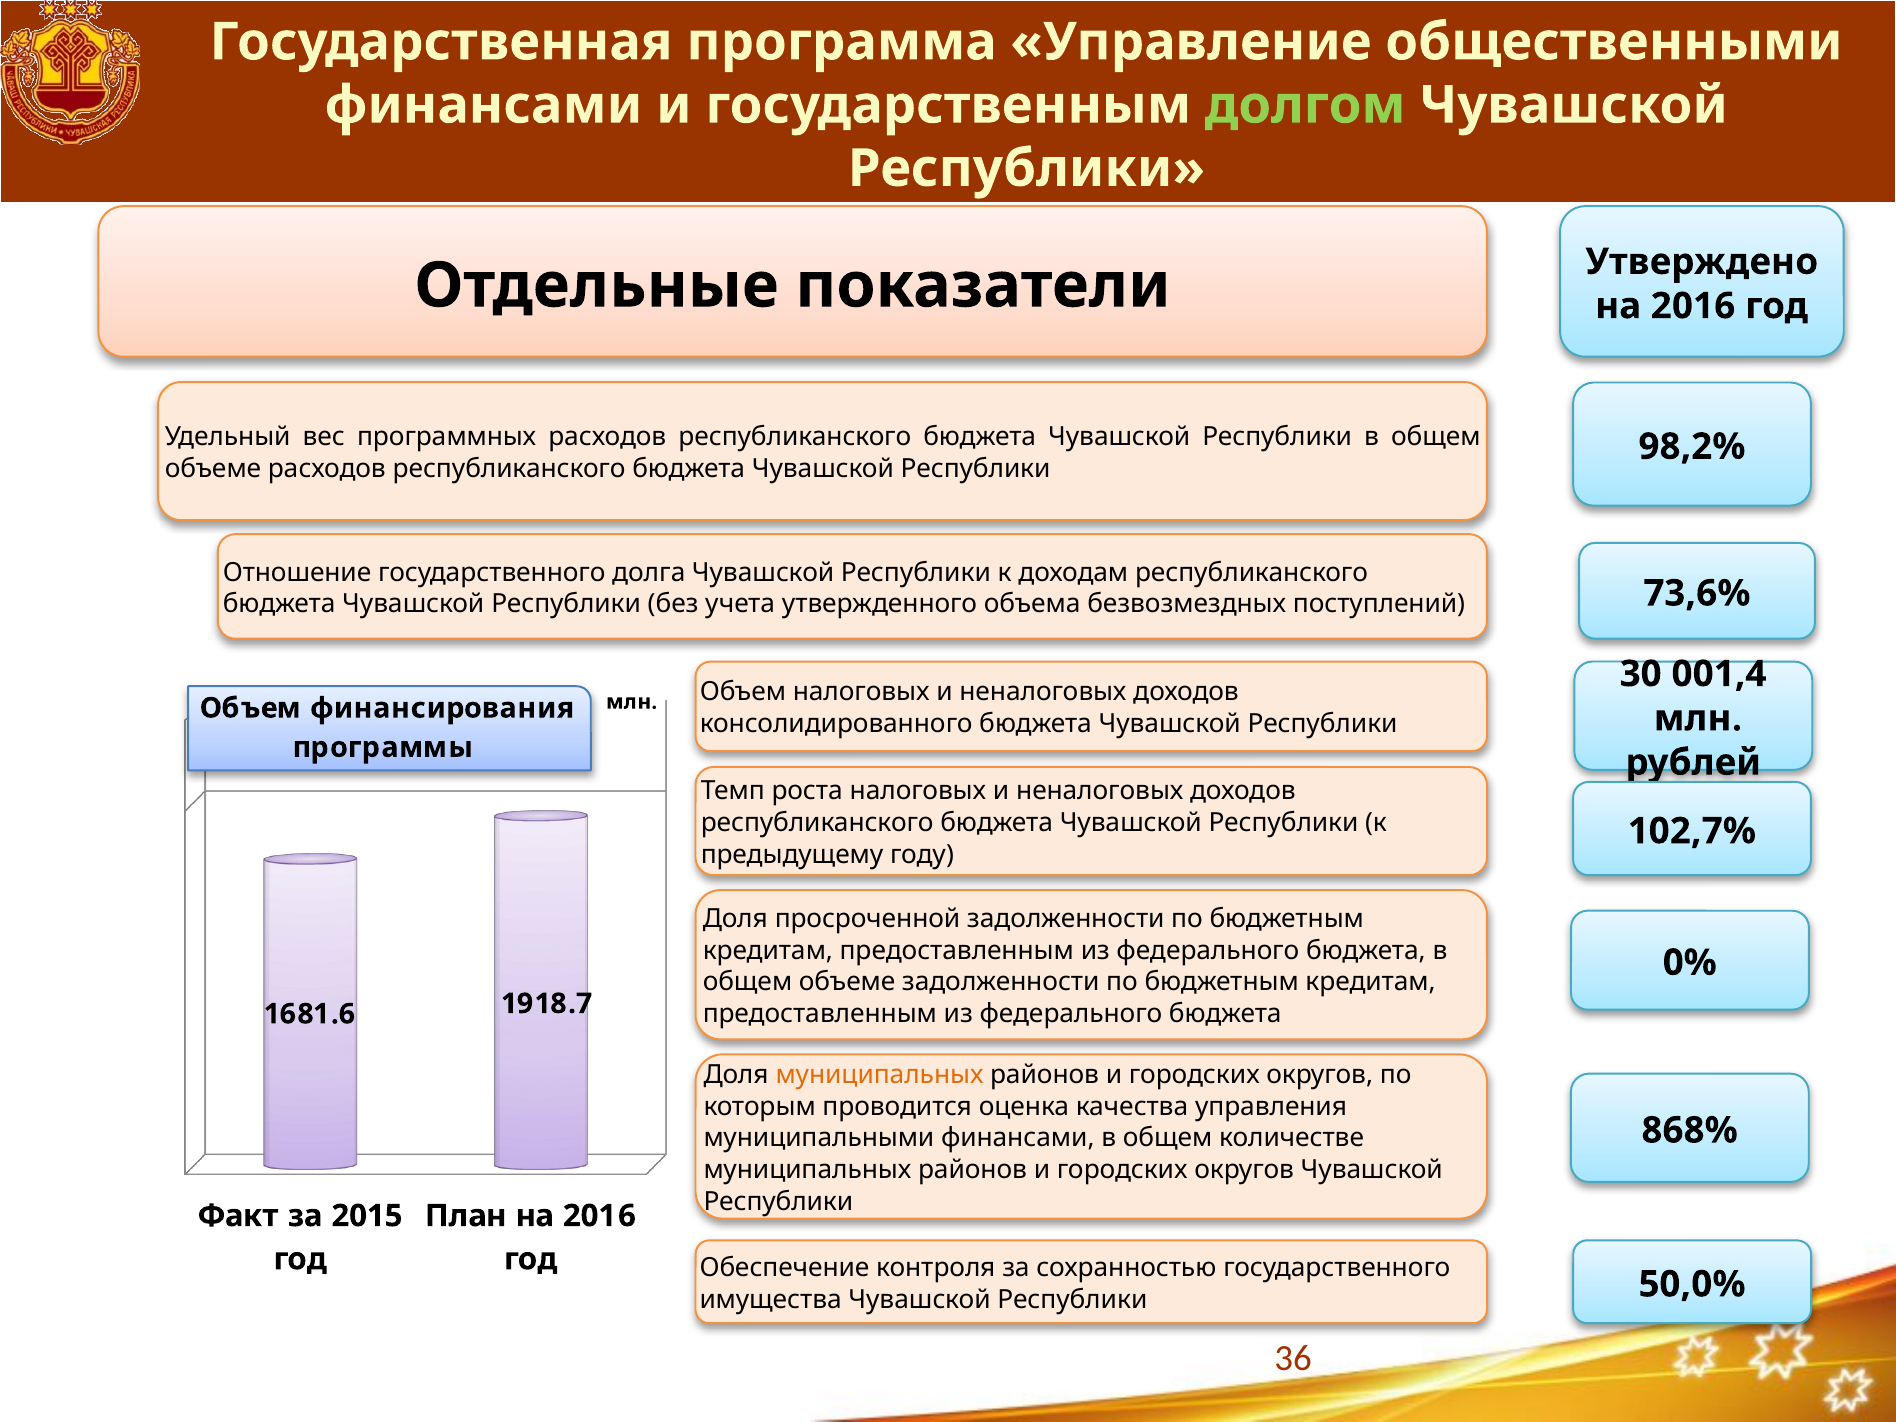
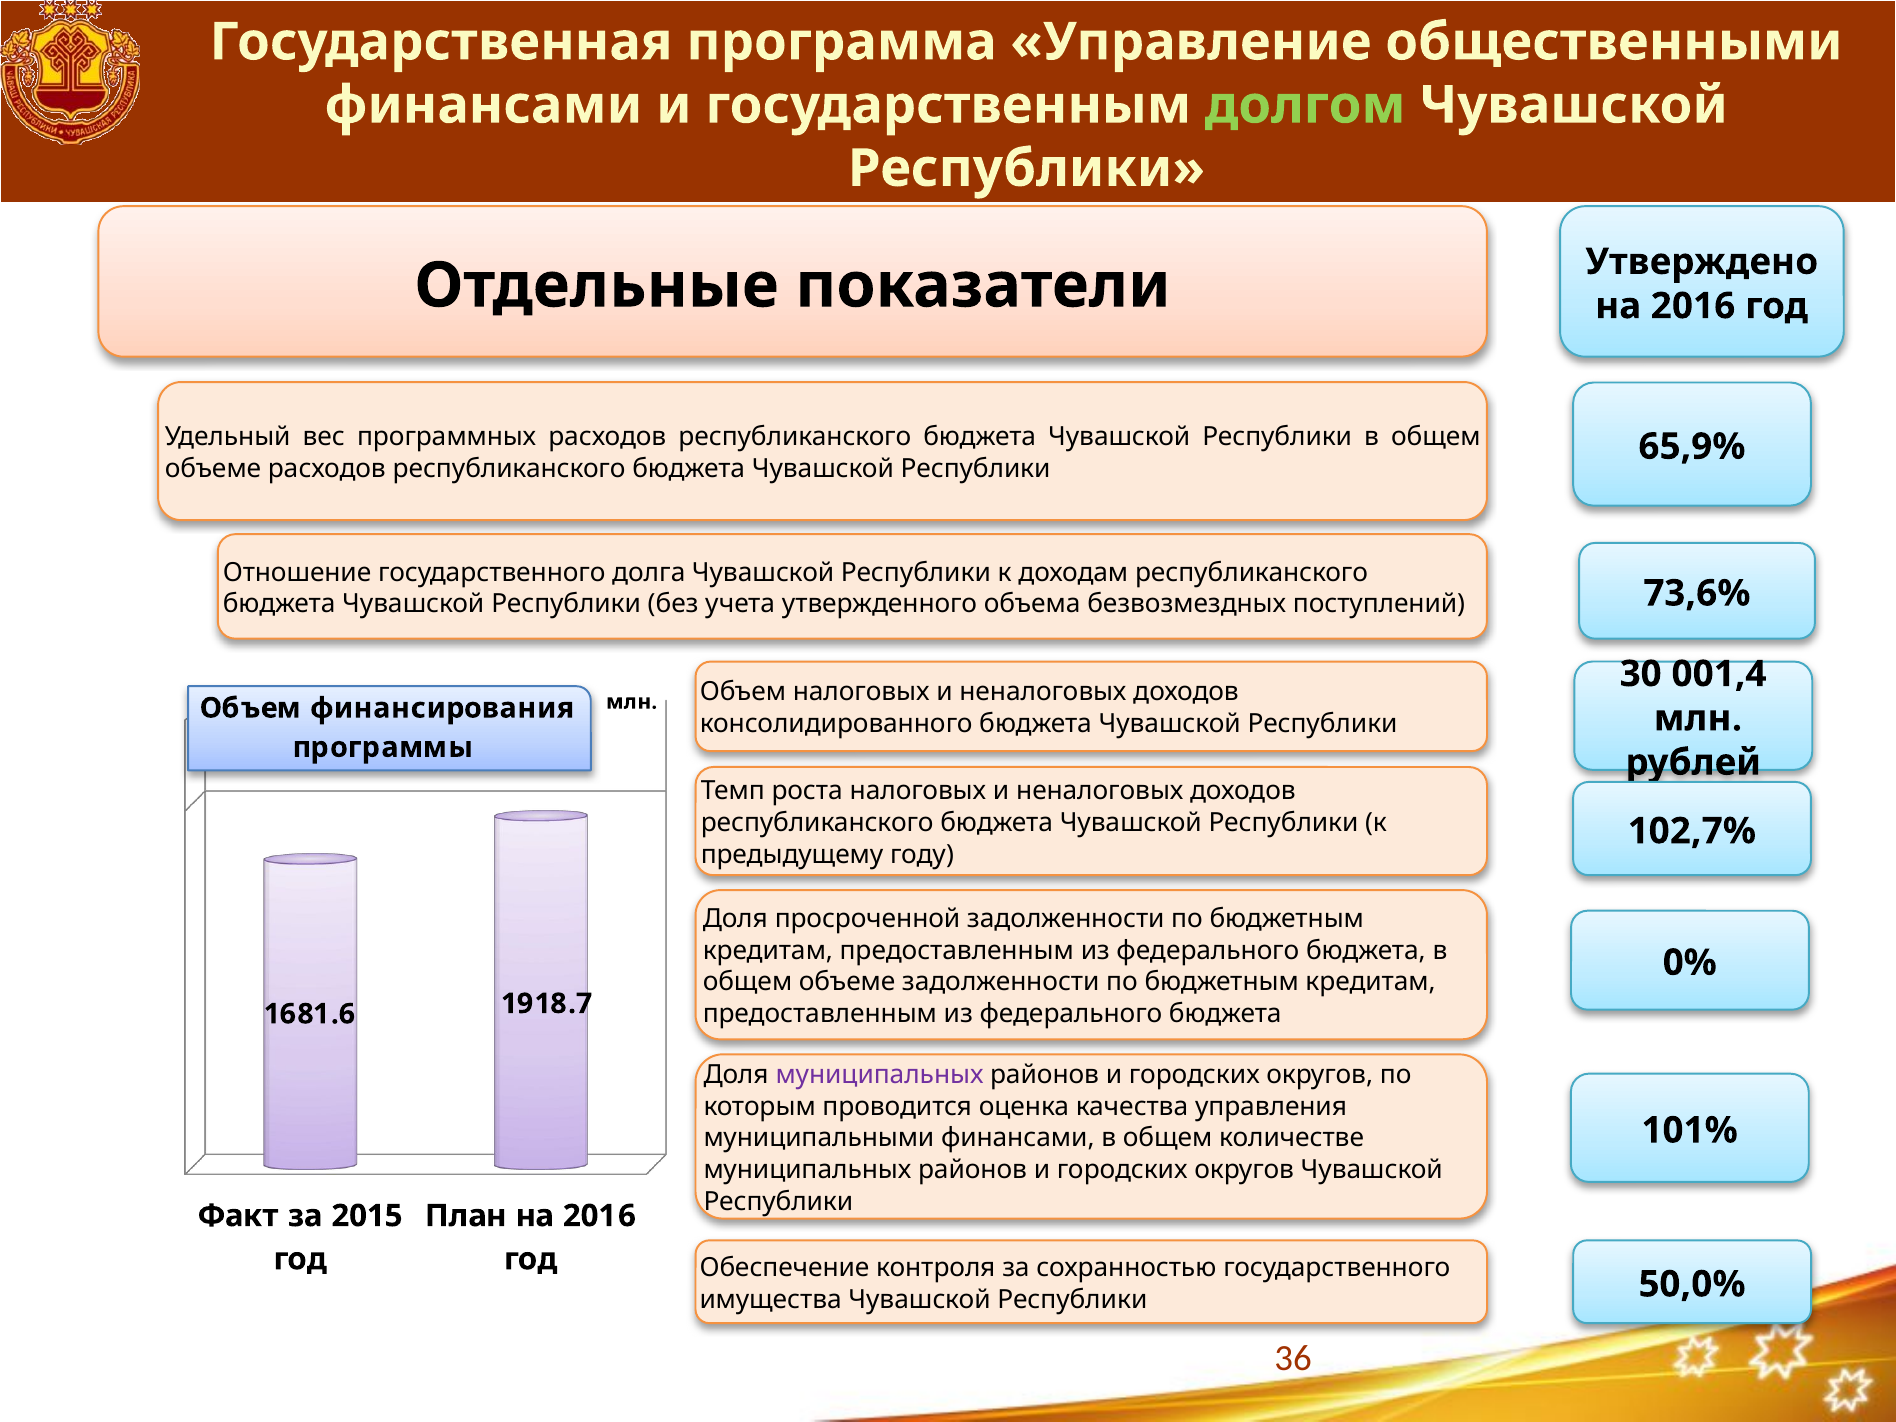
98,2%: 98,2% -> 65,9%
муниципальных at (880, 1075) colour: orange -> purple
868%: 868% -> 101%
